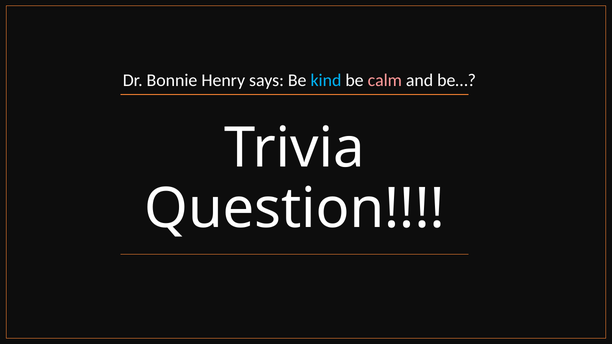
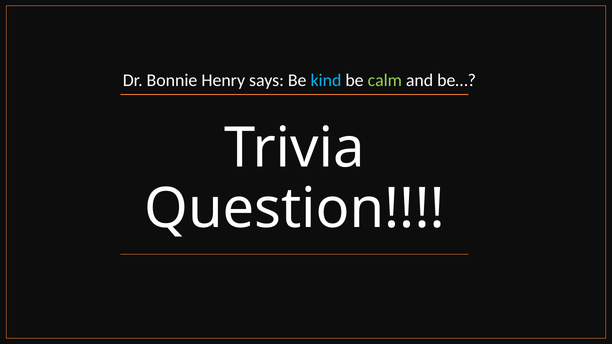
calm colour: pink -> light green
